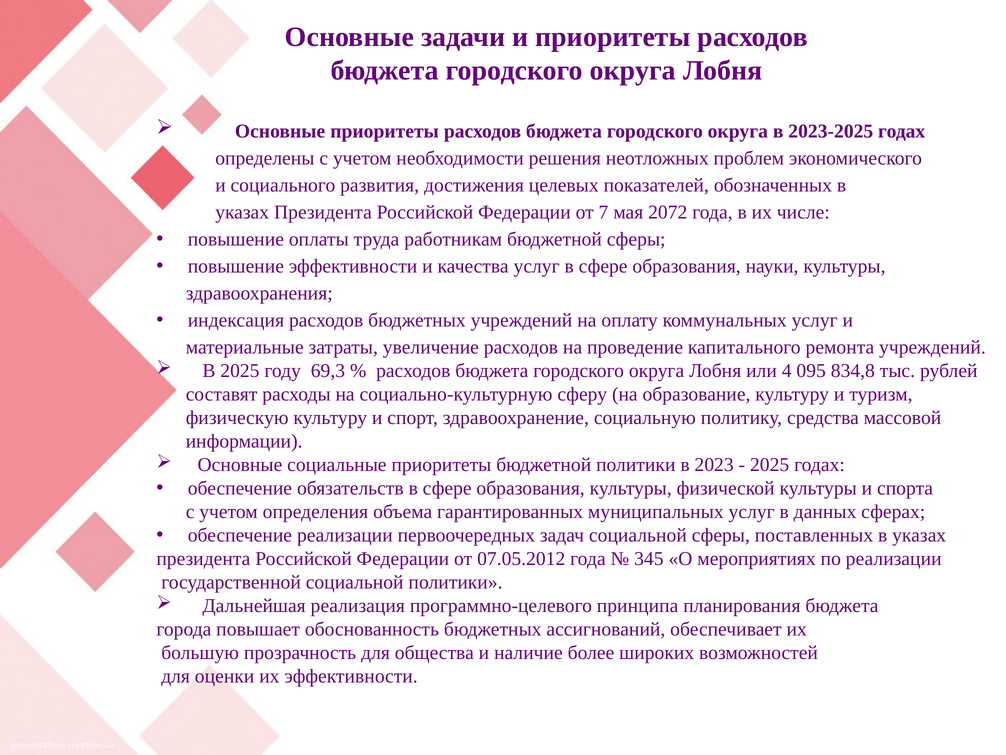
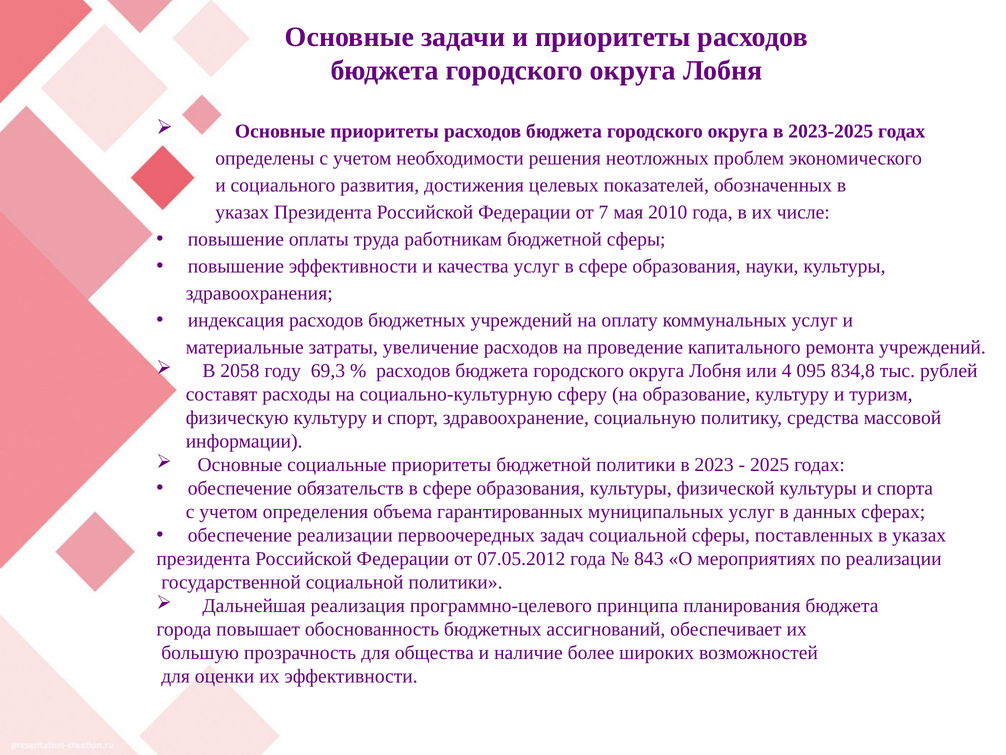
2072: 2072 -> 2010
В 2025: 2025 -> 2058
345: 345 -> 843
